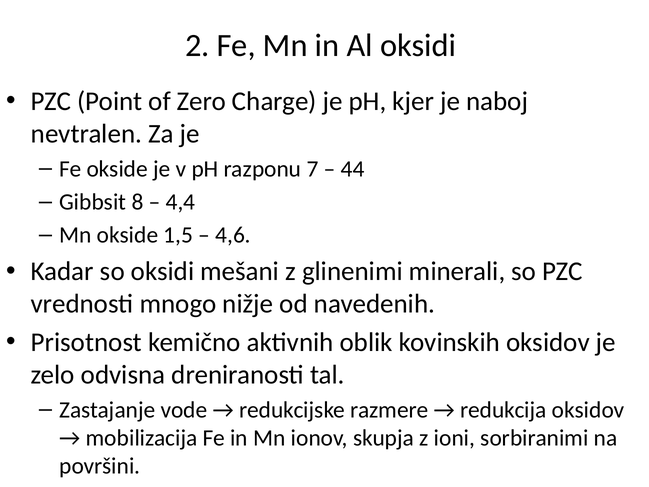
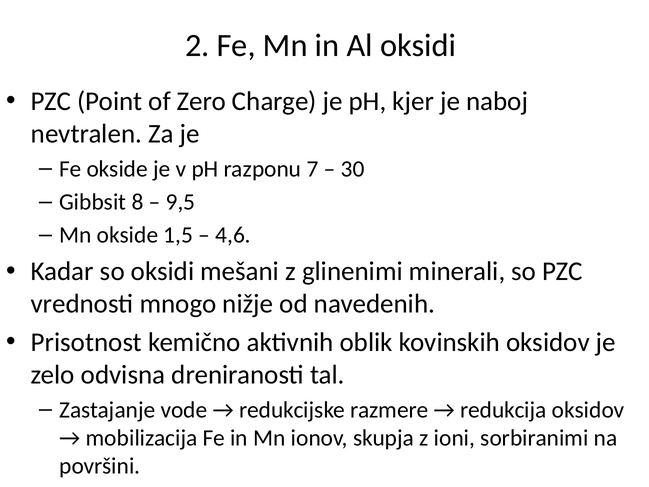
44: 44 -> 30
4,4: 4,4 -> 9,5
